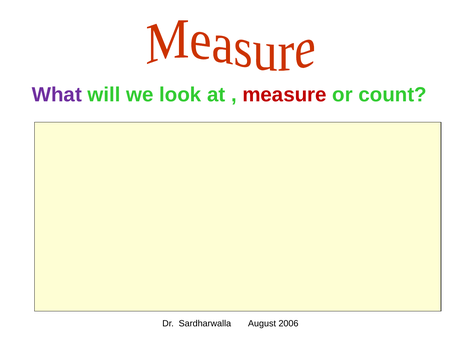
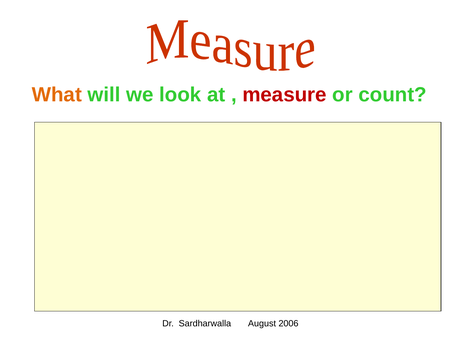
What colour: purple -> orange
